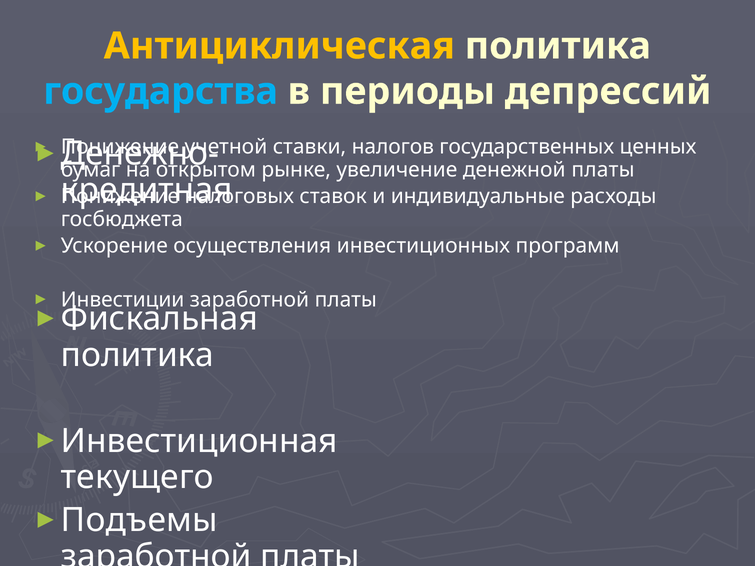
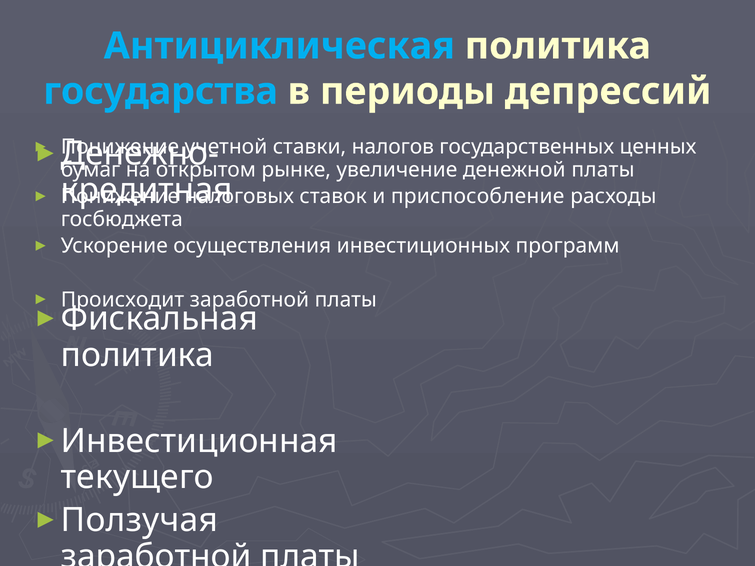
Антициклическая colour: yellow -> light blue
индивидуальные: индивидуальные -> приспособление
Инвестиции: Инвестиции -> Происходит
Подъемы: Подъемы -> Ползучая
